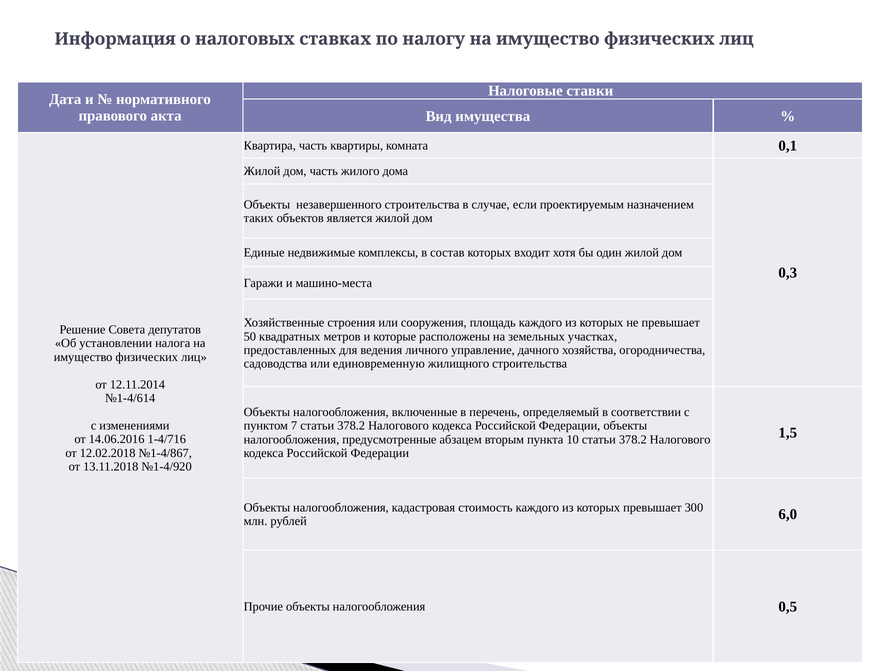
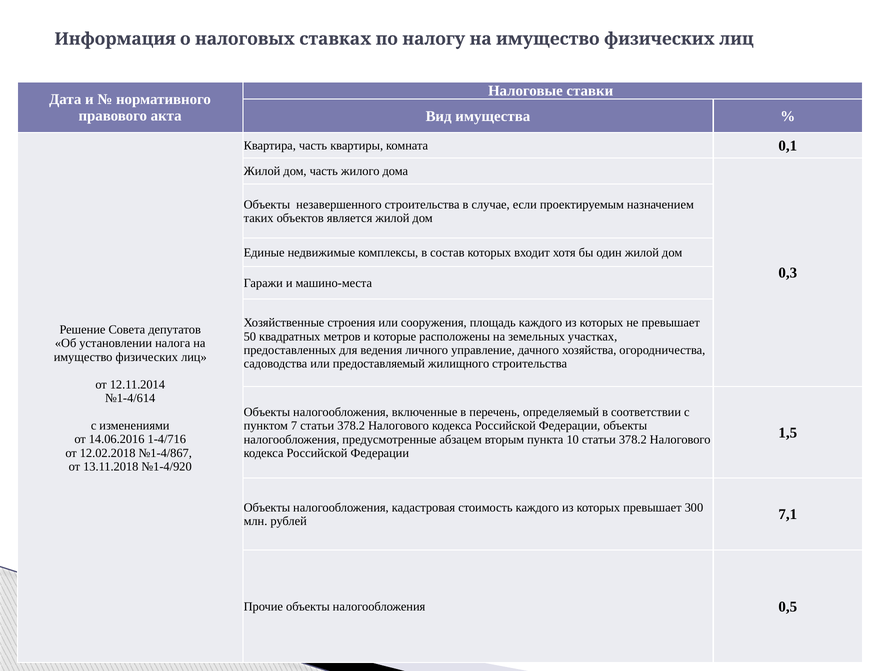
единовременную: единовременную -> предоставляемый
6,0: 6,0 -> 7,1
